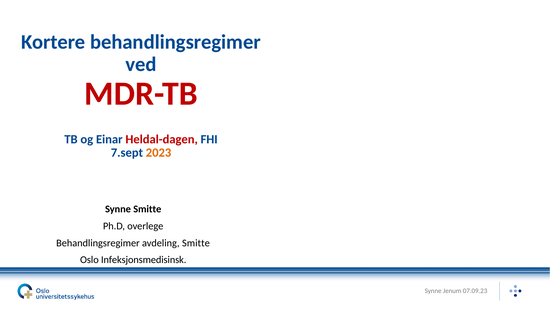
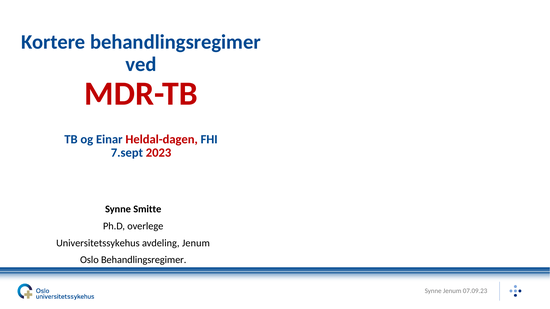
2023 colour: orange -> red
Behandlingsregimer at (98, 243): Behandlingsregimer -> Universitetssykehus
avdeling Smitte: Smitte -> Jenum
Oslo Infeksjonsmedisinsk: Infeksjonsmedisinsk -> Behandlingsregimer
